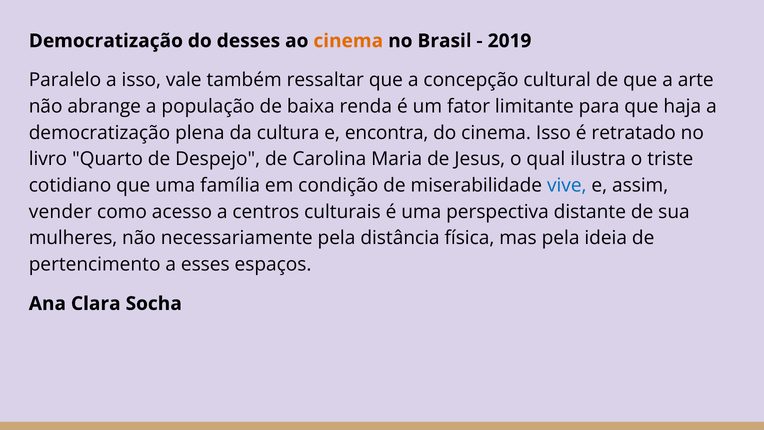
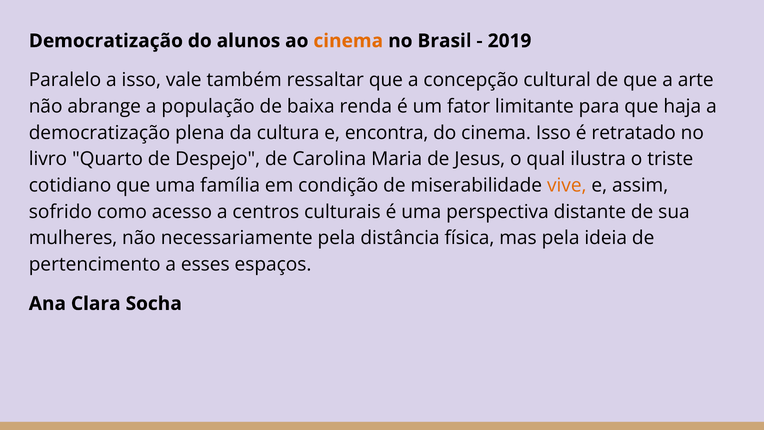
desses: desses -> alunos
vive colour: blue -> orange
vender: vender -> sofrido
